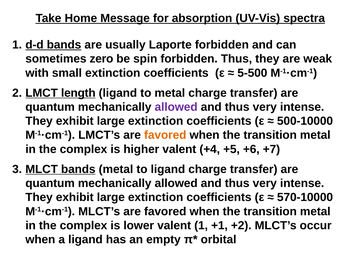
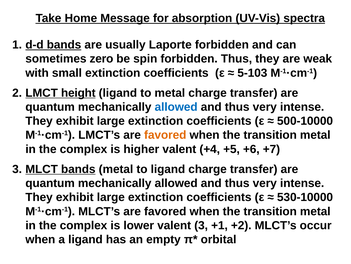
5-500: 5-500 -> 5-103
length: length -> height
allowed at (176, 107) colour: purple -> blue
570-10000: 570-10000 -> 530-10000
valent 1: 1 -> 3
